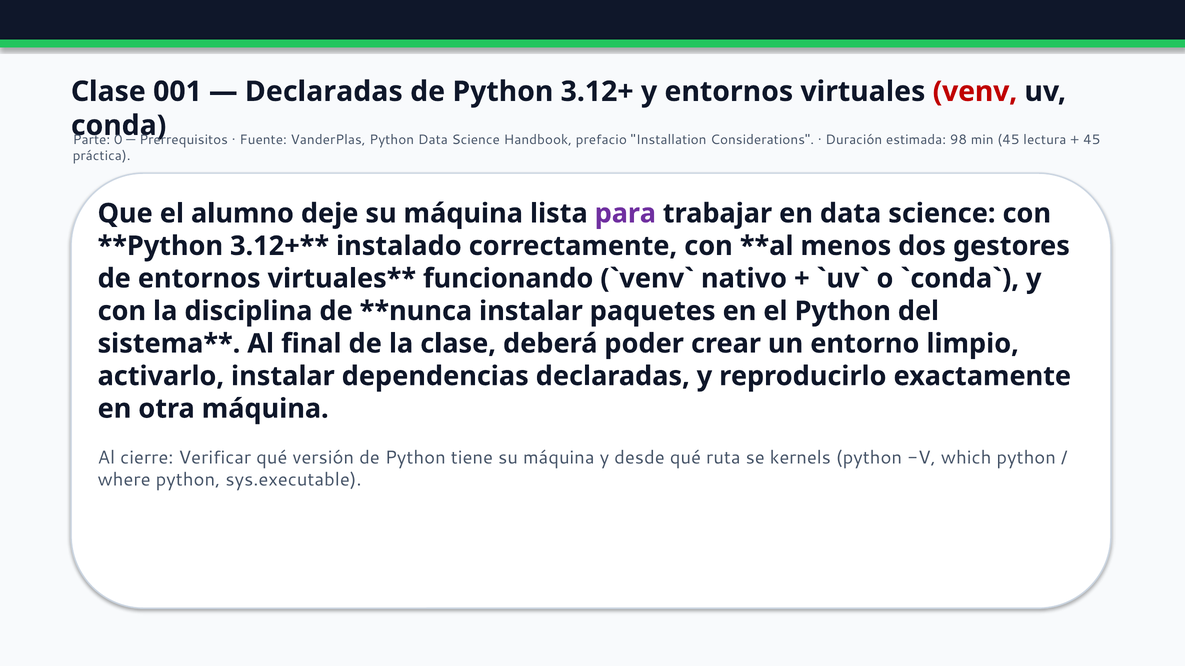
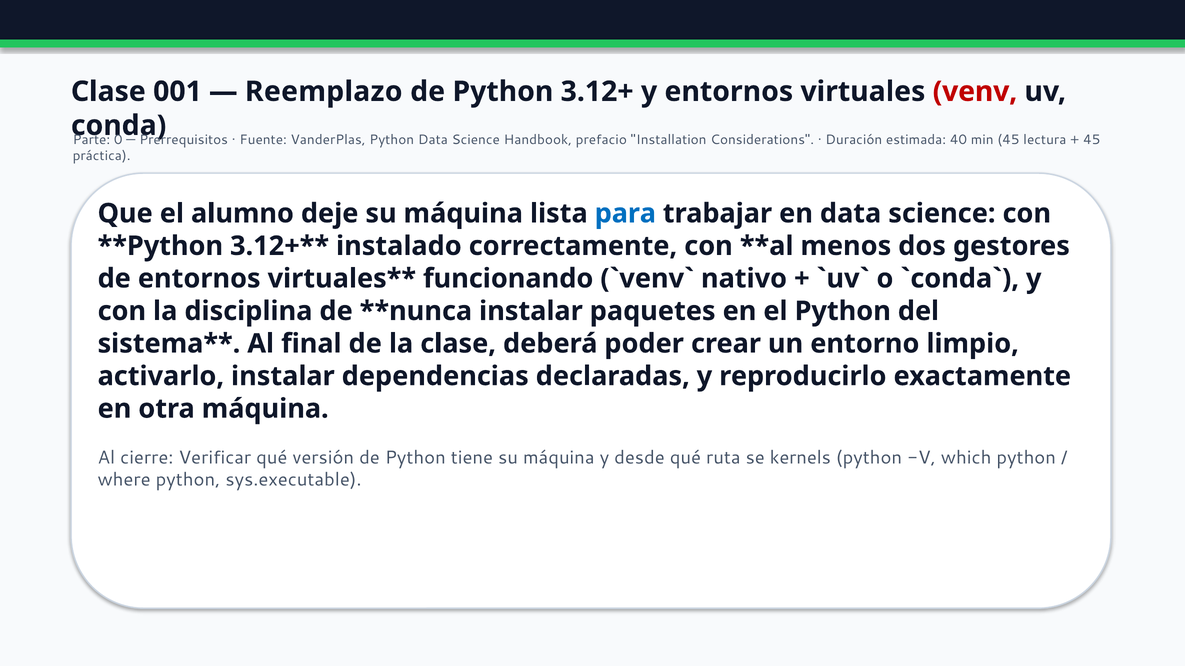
Declaradas at (324, 92): Declaradas -> Reemplazo
98: 98 -> 40
para colour: purple -> blue
